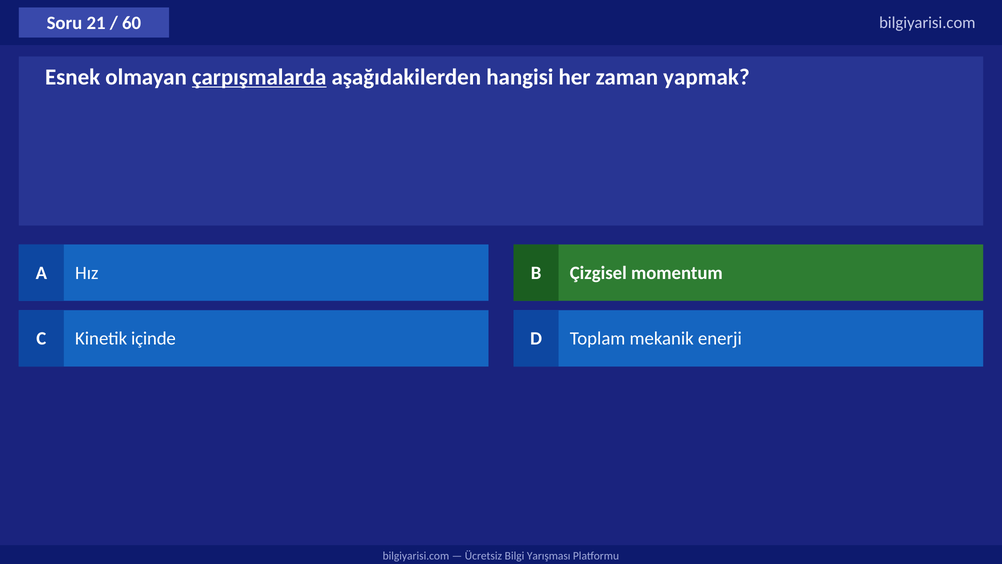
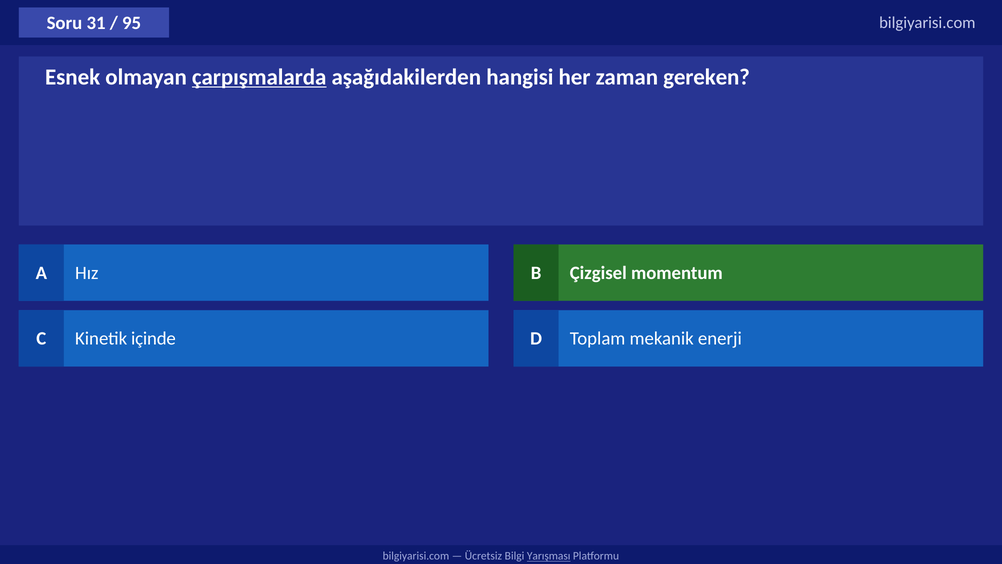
21: 21 -> 31
60: 60 -> 95
yapmak: yapmak -> gereken
Yarışması underline: none -> present
